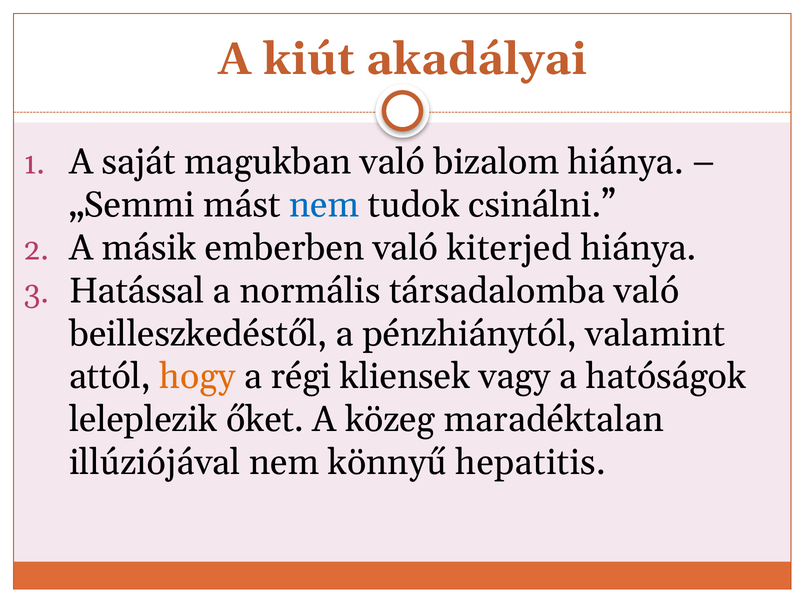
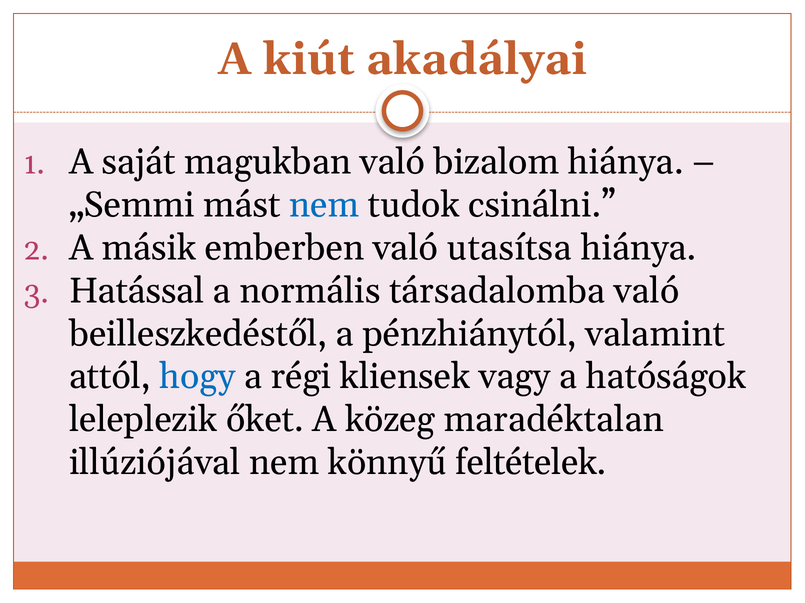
kiterjed: kiterjed -> utasítsa
hogy colour: orange -> blue
hepatitis: hepatitis -> feltételek
